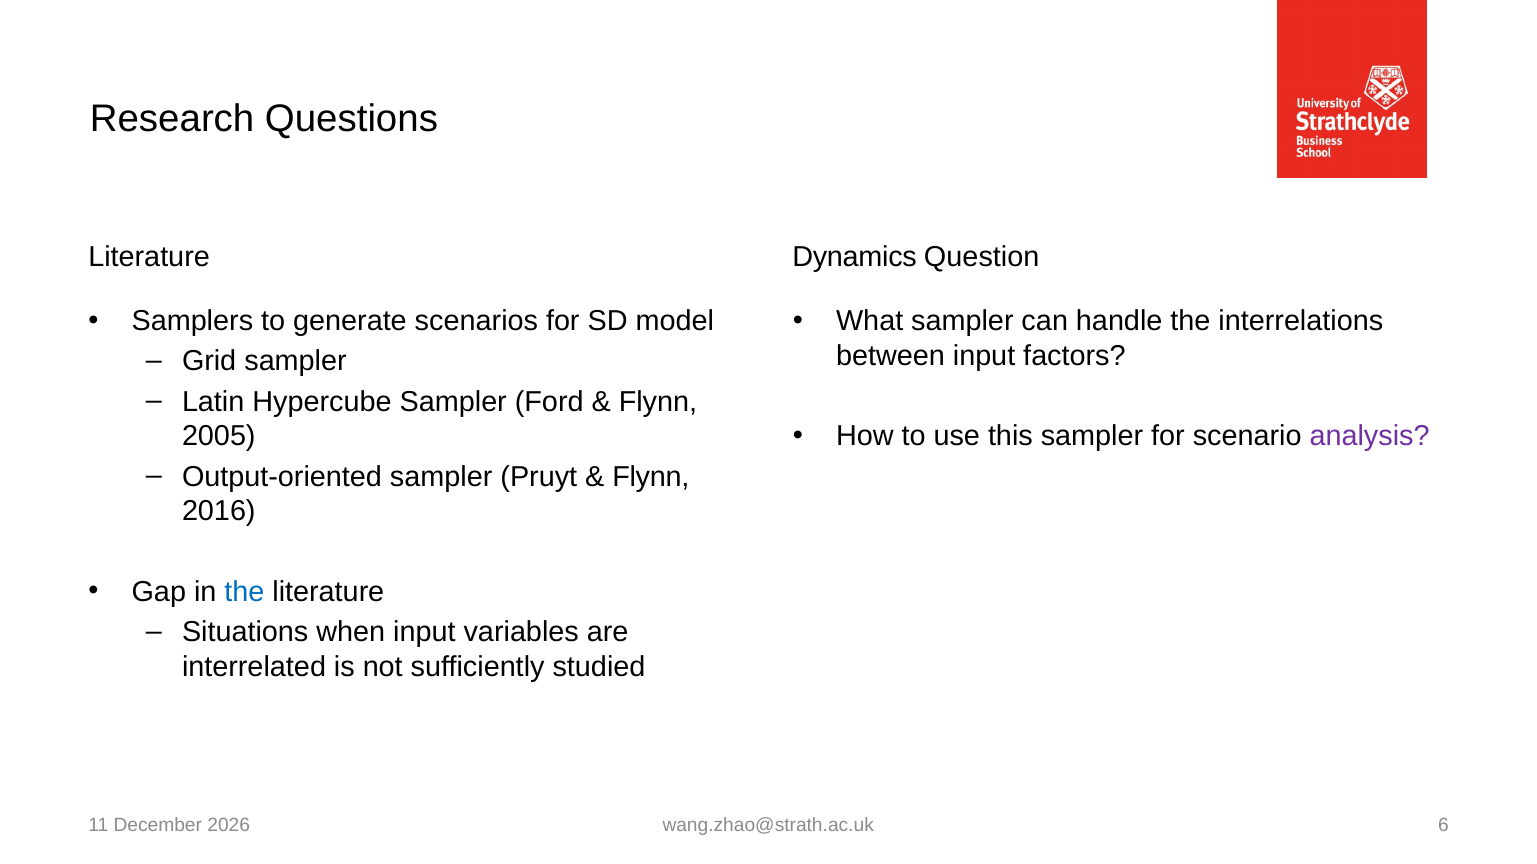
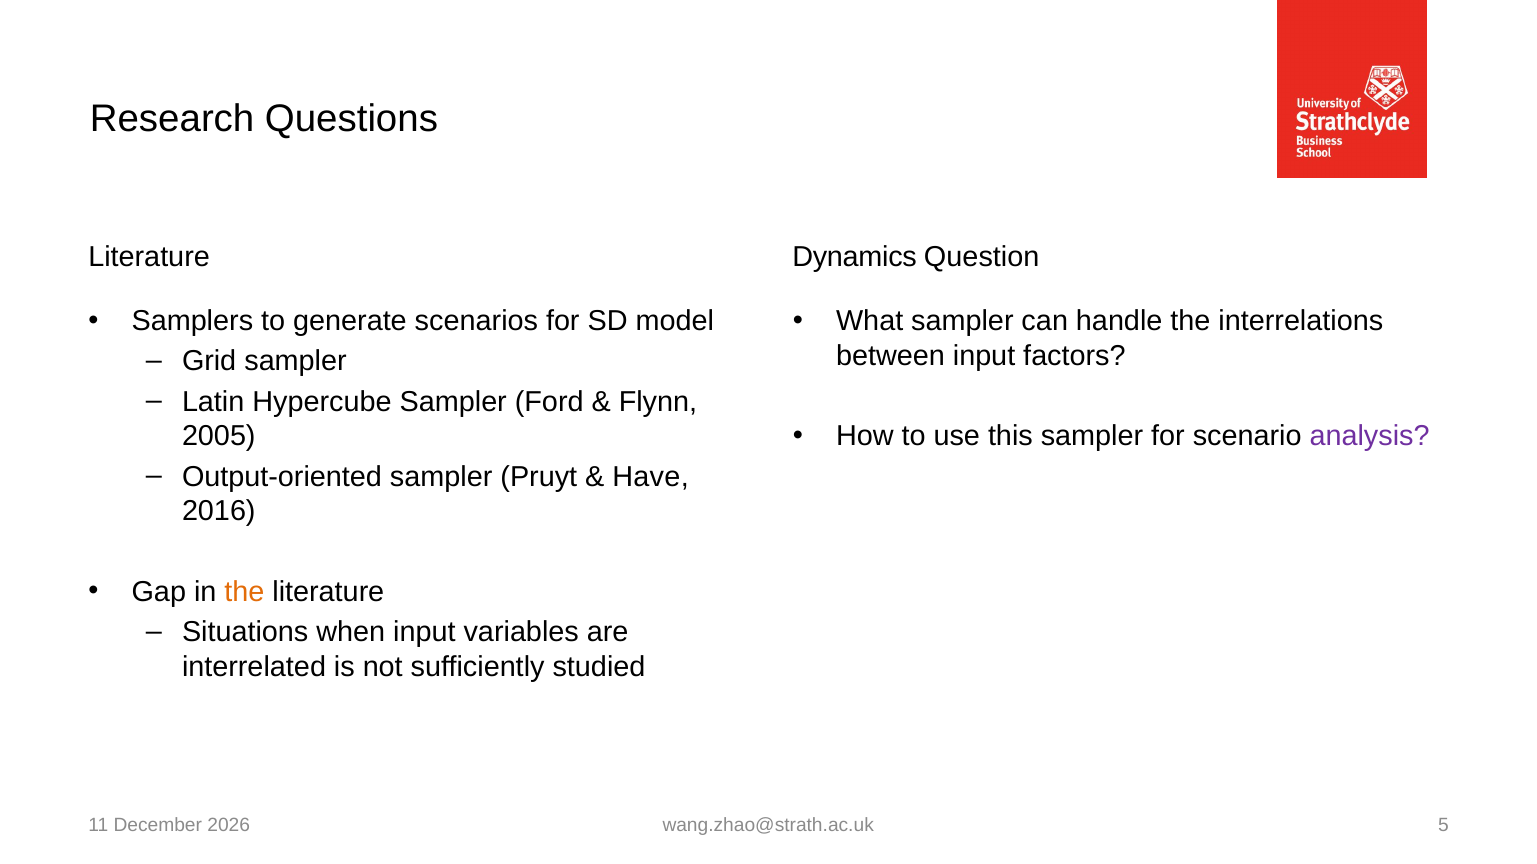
Flynn at (651, 477): Flynn -> Have
the at (244, 592) colour: blue -> orange
6: 6 -> 5
